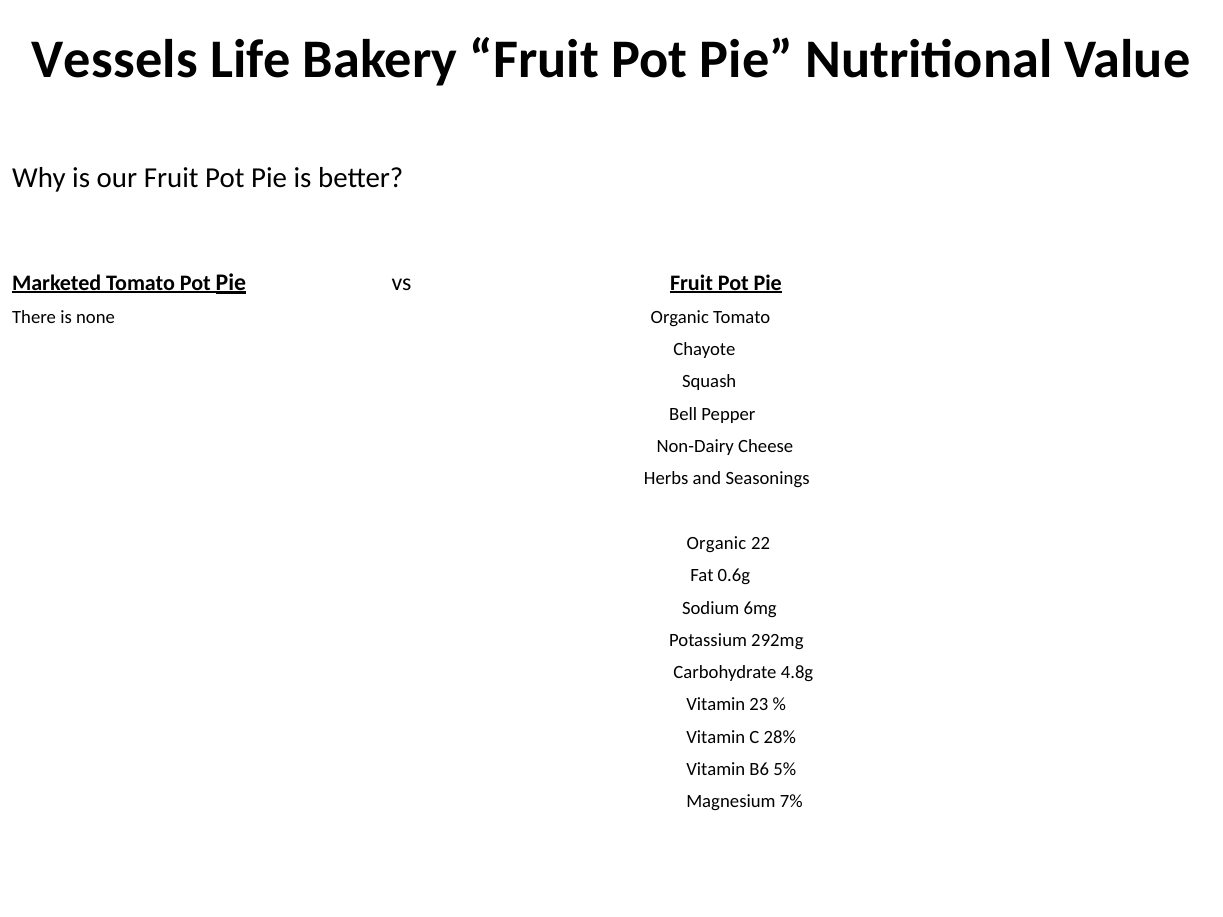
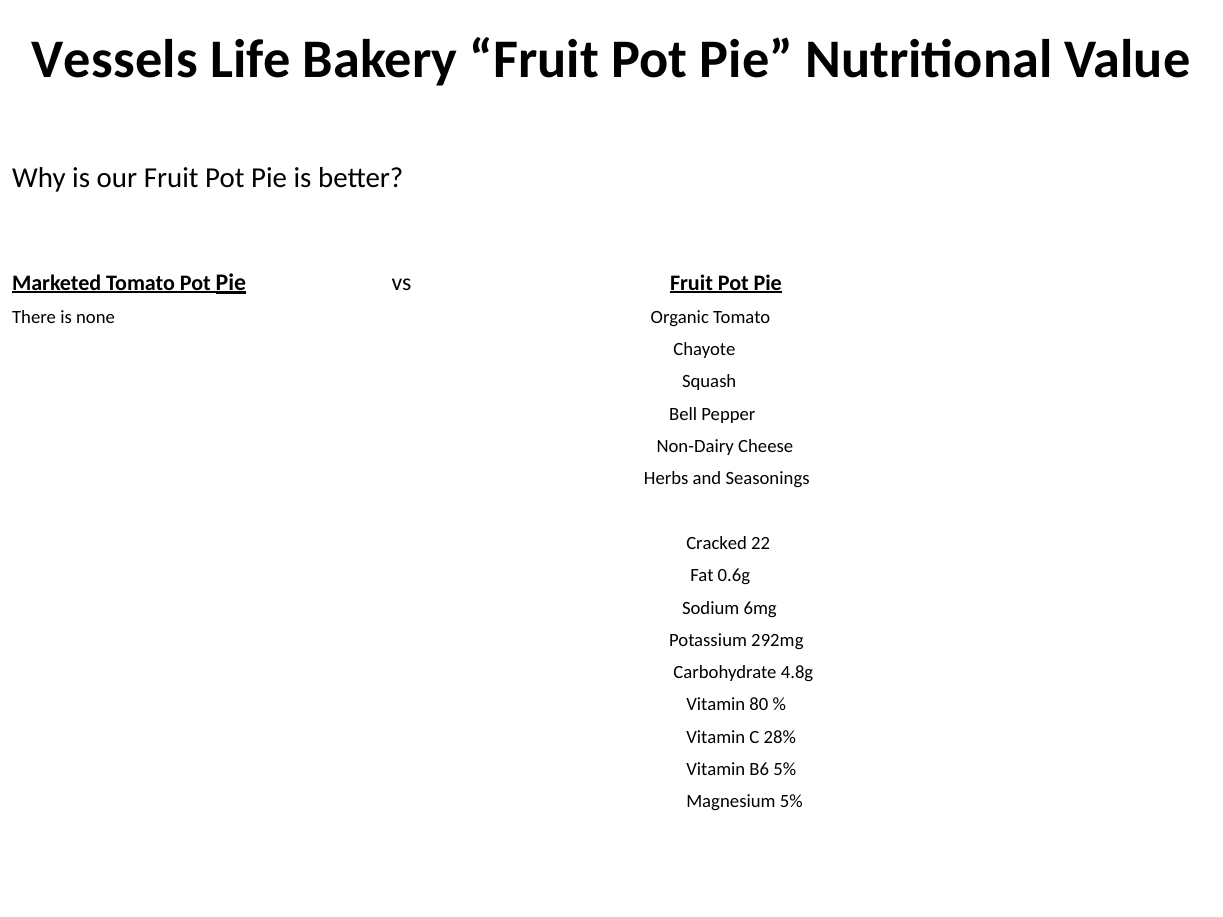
Organic at (716, 543): Organic -> Cracked
23: 23 -> 80
Magnesium 7%: 7% -> 5%
